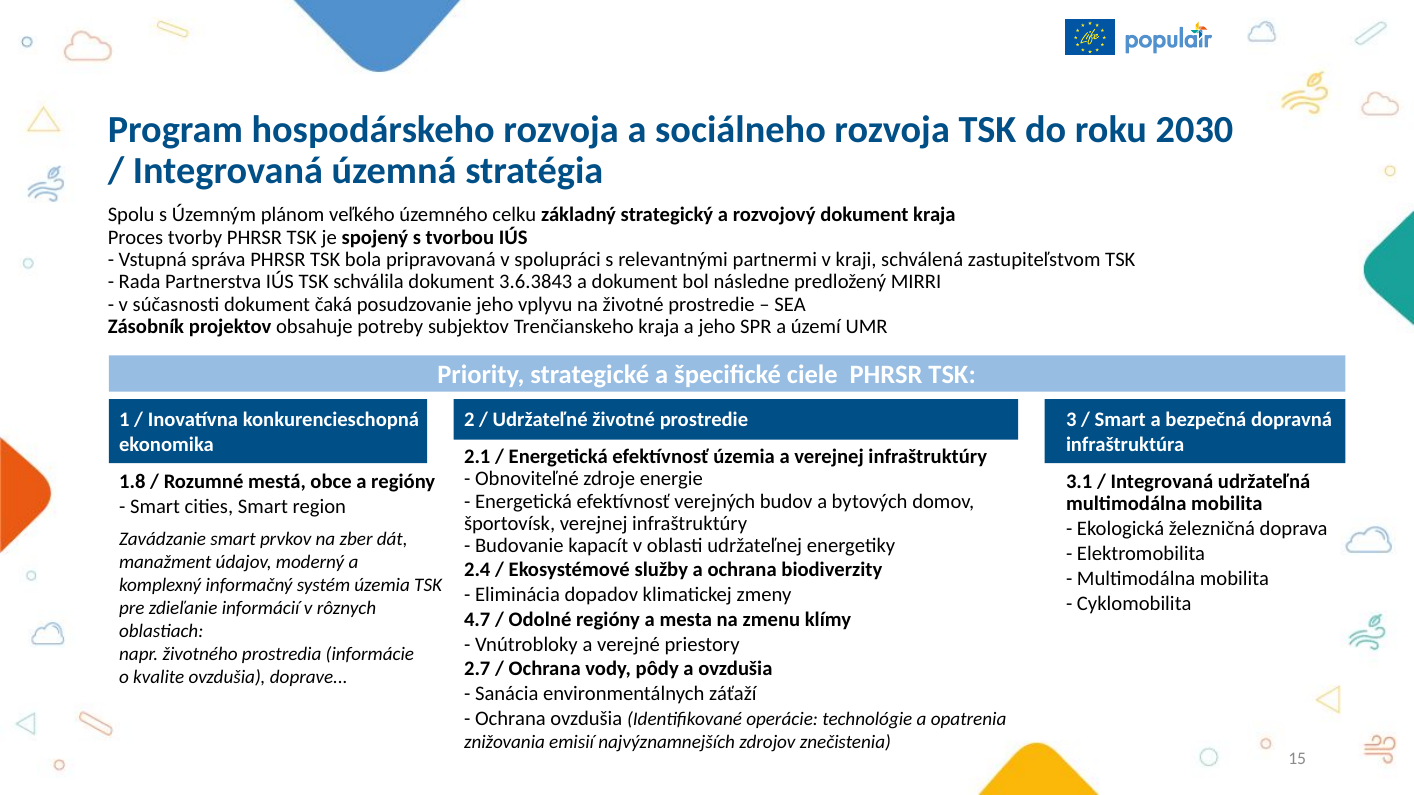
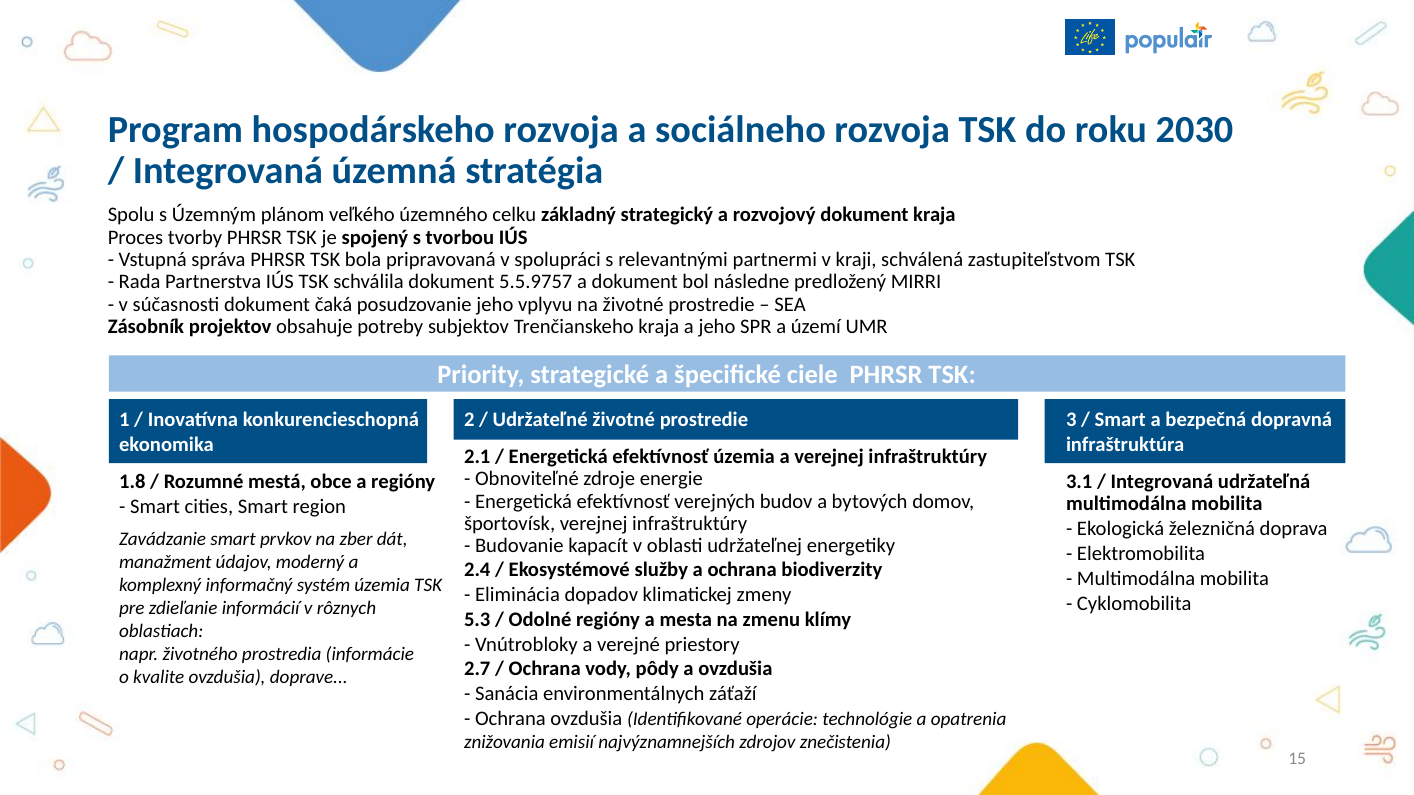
3.6.3843: 3.6.3843 -> 5.5.9757
4.7: 4.7 -> 5.3
